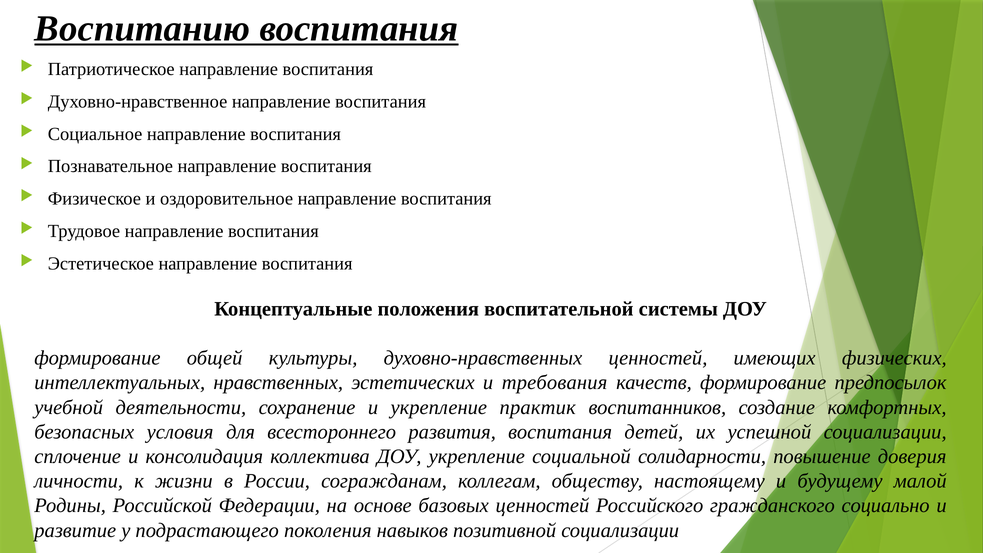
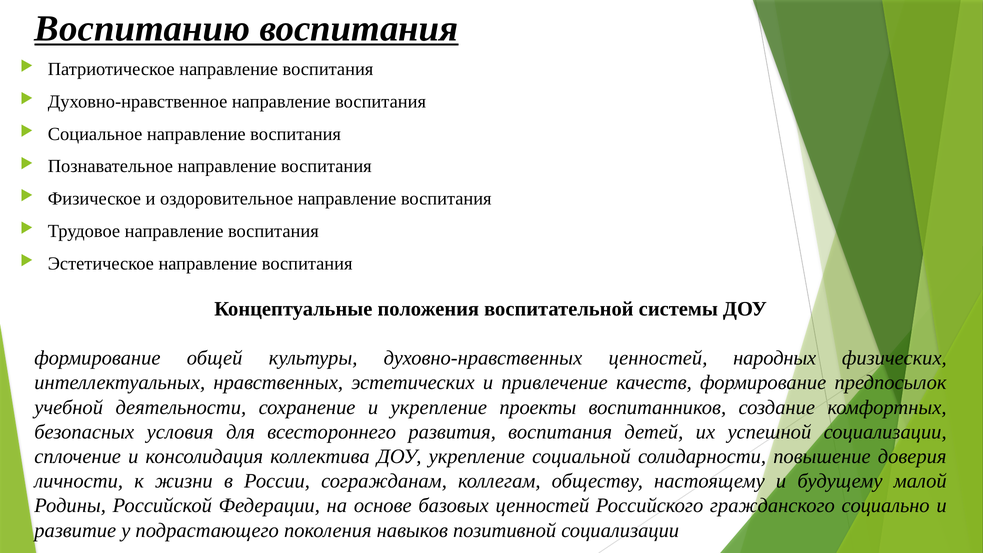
имеющих: имеющих -> народных
требования: требования -> привлечение
практик: практик -> проекты
